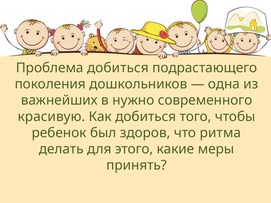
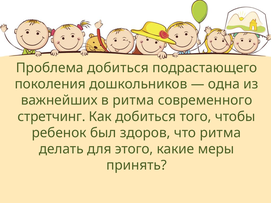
в нужно: нужно -> ритма
красивую: красивую -> стретчинг
